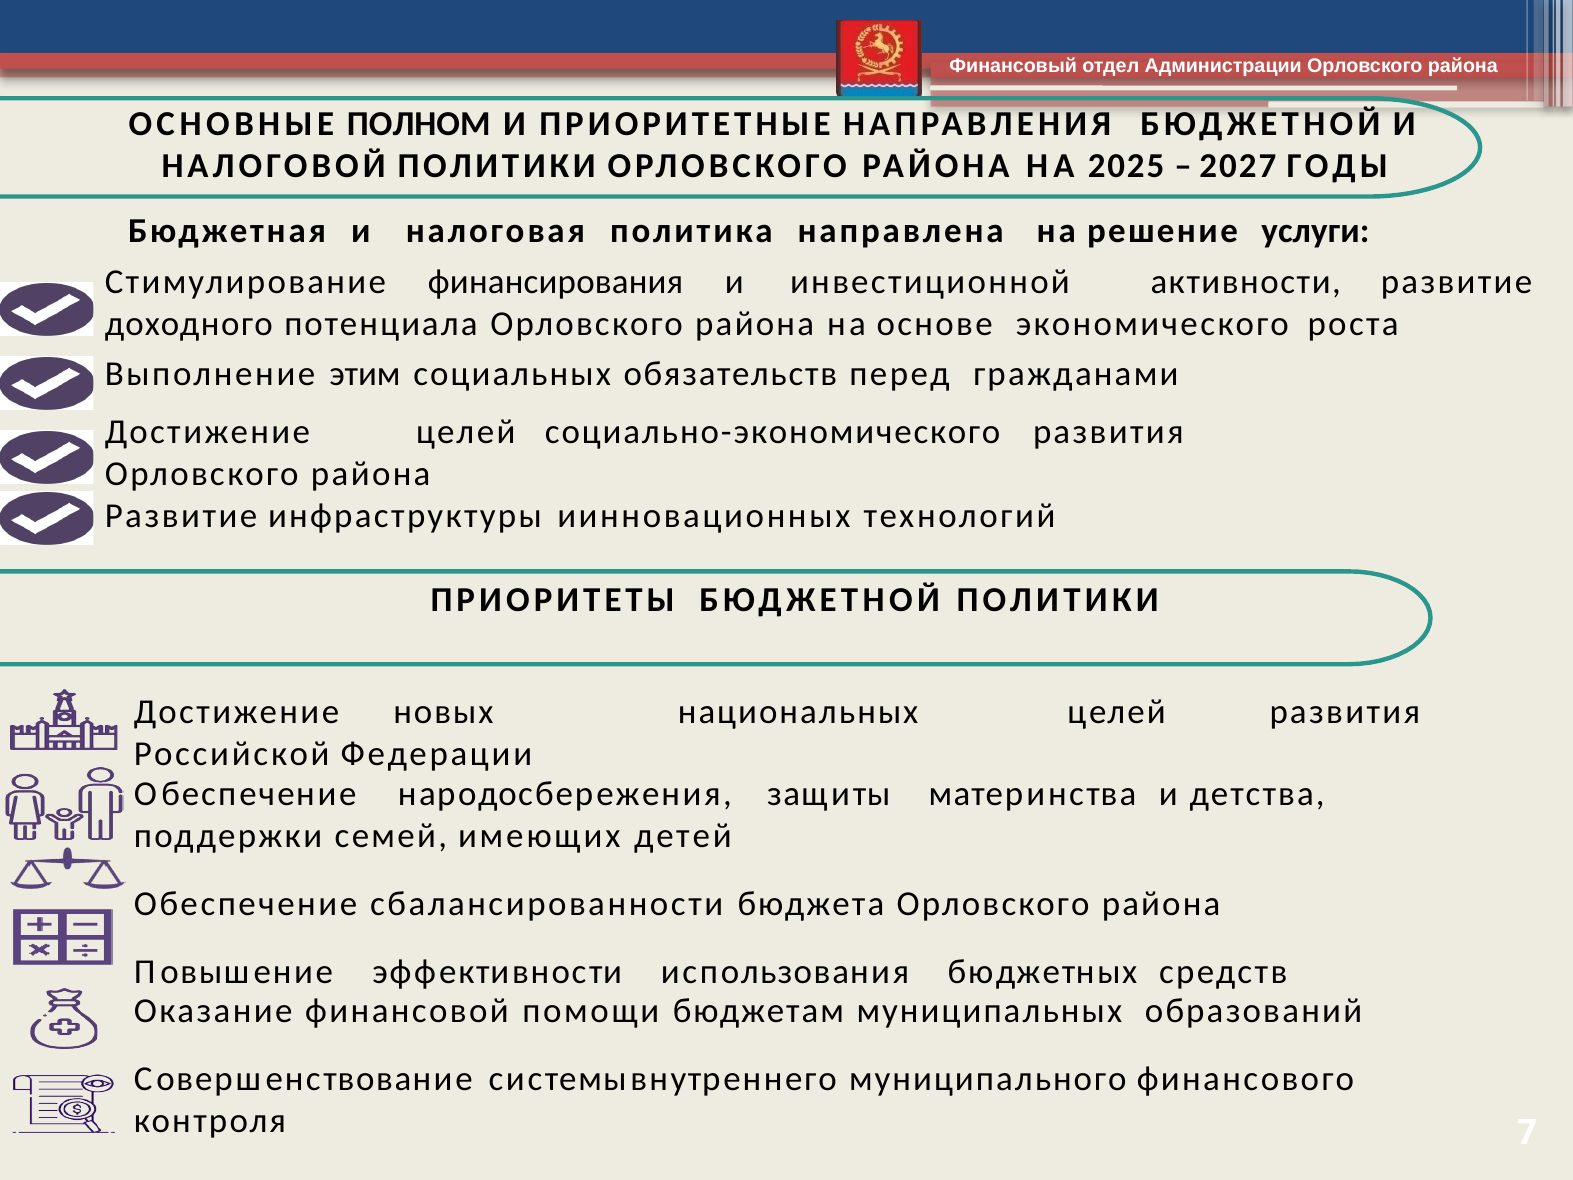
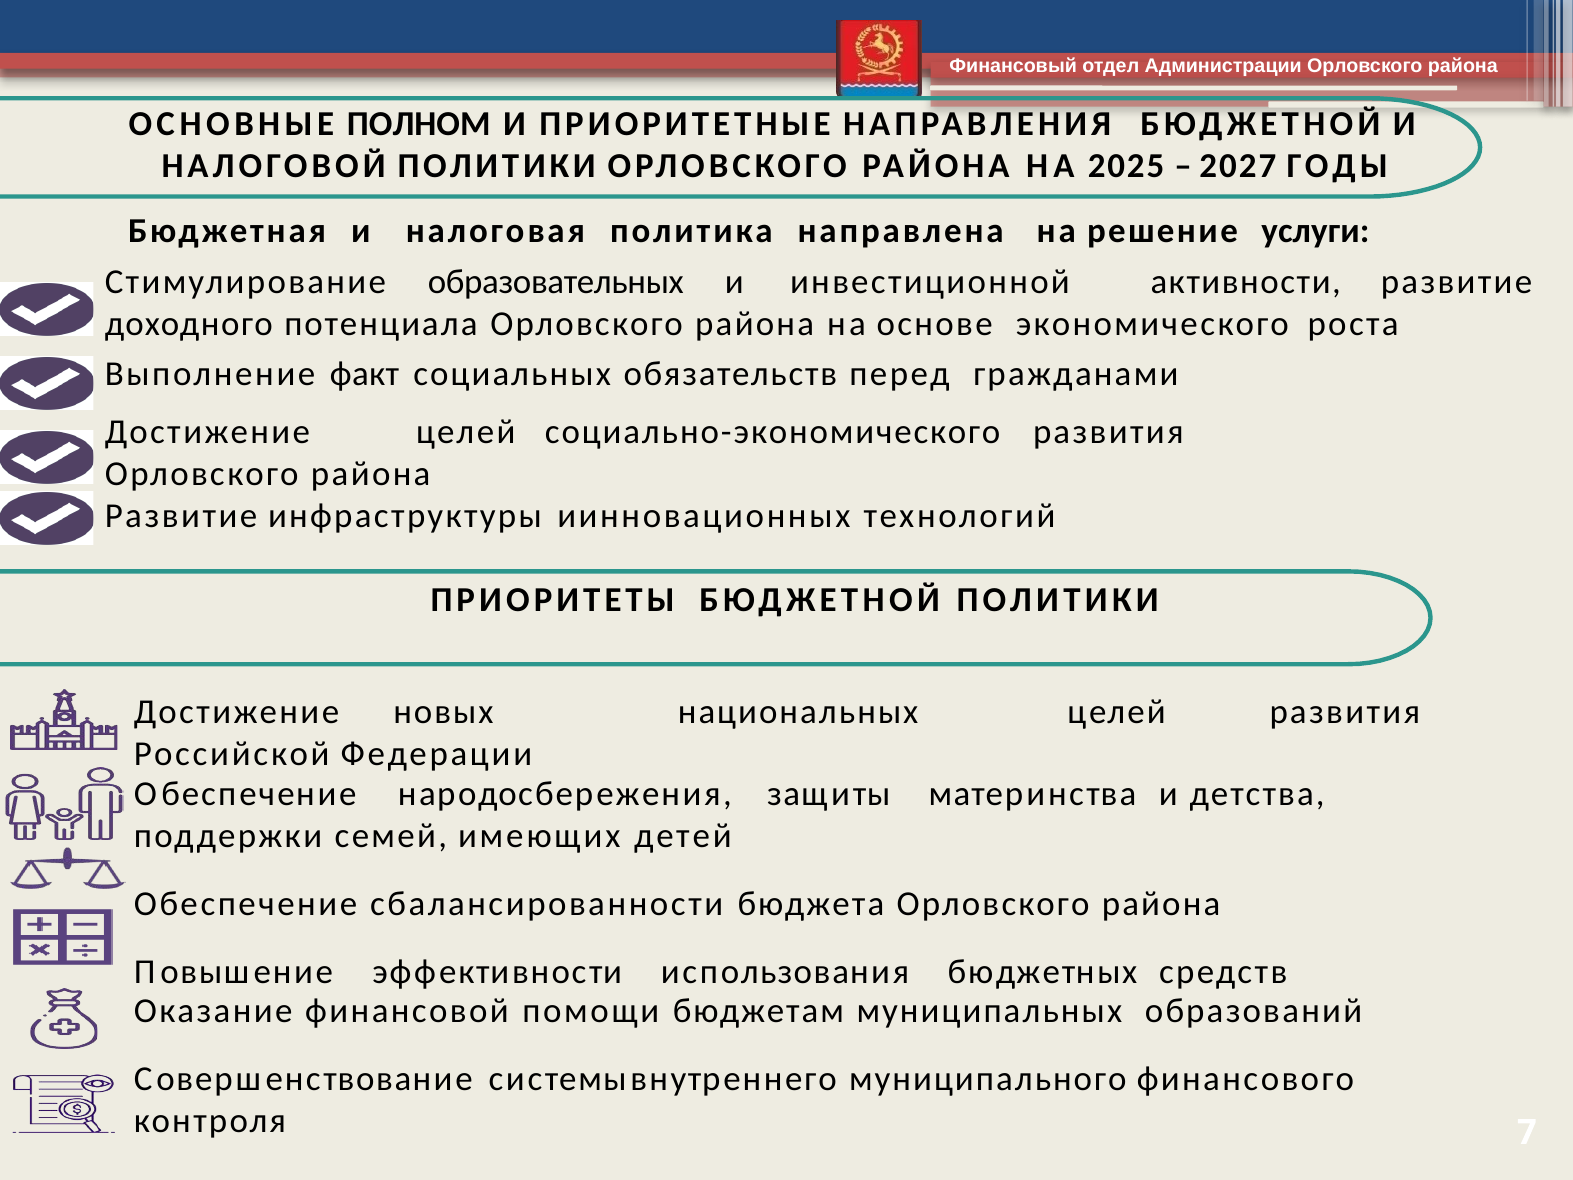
финансирования: финансирования -> образовательных
этим: этим -> факт
